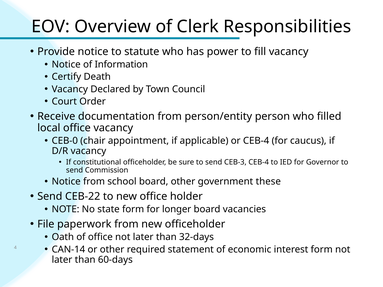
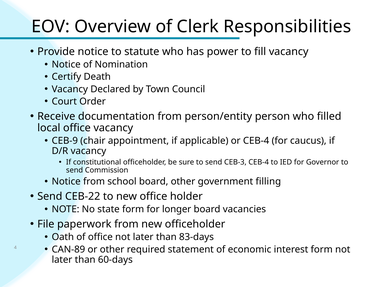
Information: Information -> Nomination
CEB-0: CEB-0 -> CEB-9
these: these -> filling
32-days: 32-days -> 83-days
CAN-14: CAN-14 -> CAN-89
